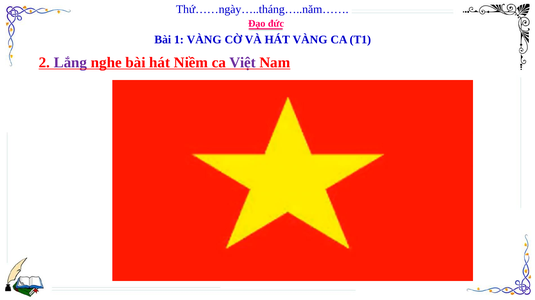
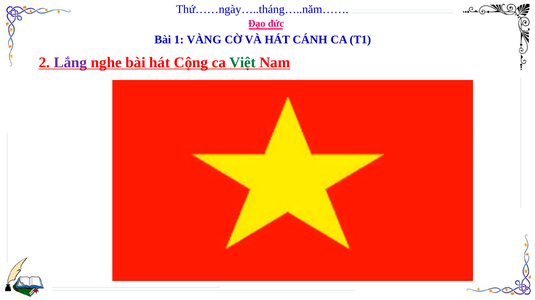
HÁT VÀNG: VÀNG -> CÁNH
Niềm: Niềm -> Cộng
Việt colour: purple -> green
